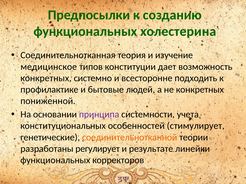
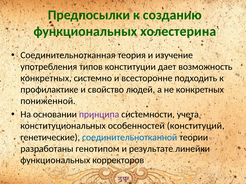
медицинское: медицинское -> употребления
бытовые: бытовые -> свойство
стимулирует: стимулирует -> конституций
соединительнотканной colour: orange -> blue
регулирует: регулирует -> генотипом
